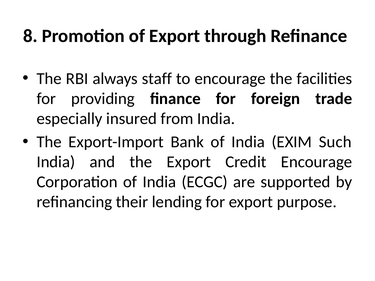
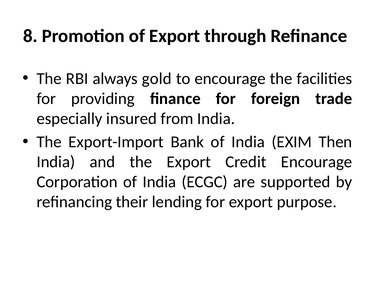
staff: staff -> gold
Such: Such -> Then
